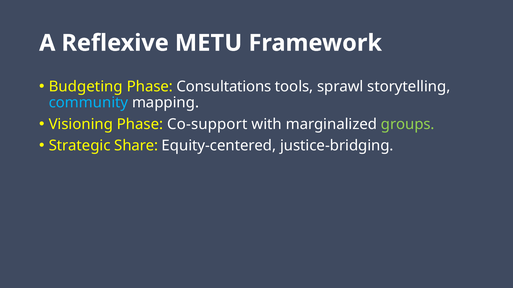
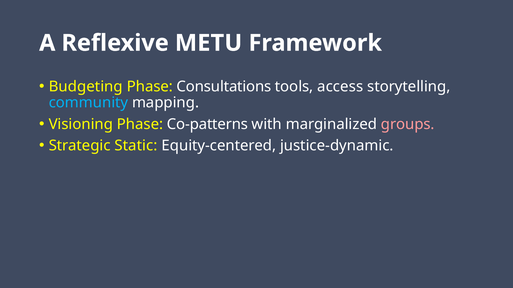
sprawl: sprawl -> access
Co-support: Co-support -> Co-patterns
groups colour: light green -> pink
Share: Share -> Static
justice-bridging: justice-bridging -> justice-dynamic
